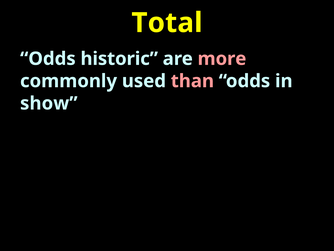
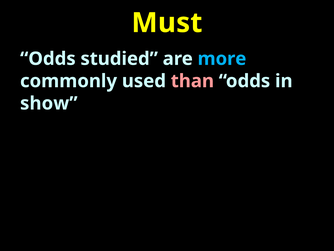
Total: Total -> Must
historic: historic -> studied
more colour: pink -> light blue
